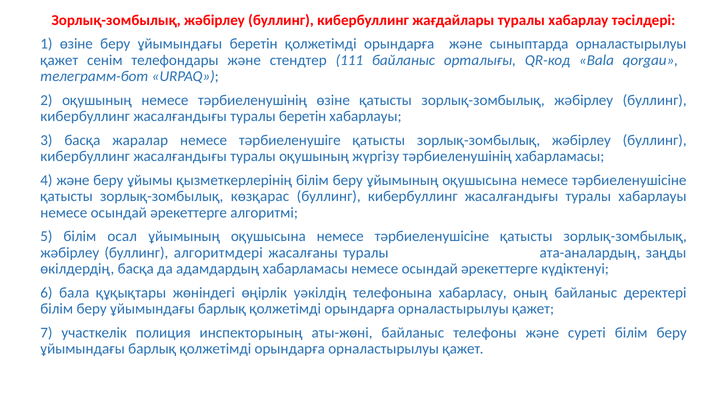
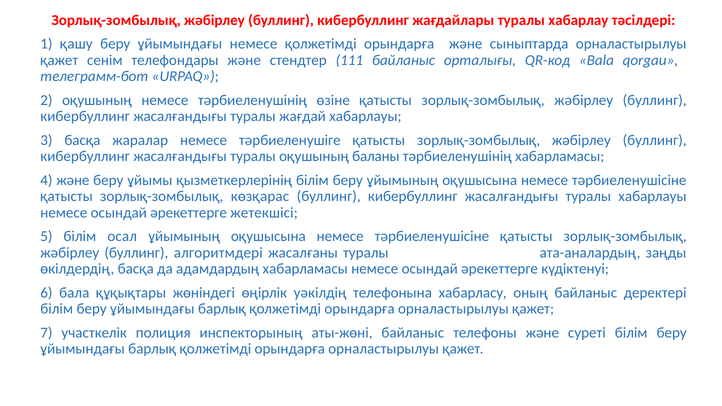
1 өзіне: өзіне -> қашу
ұйымындағы беретін: беретін -> немесе
туралы беретін: беретін -> жағдай
жүргізу: жүргізу -> баланы
алгоритмі: алгоритмі -> жетекшісі
